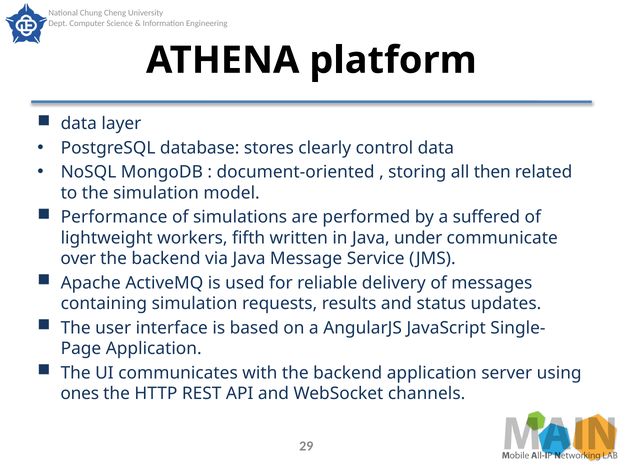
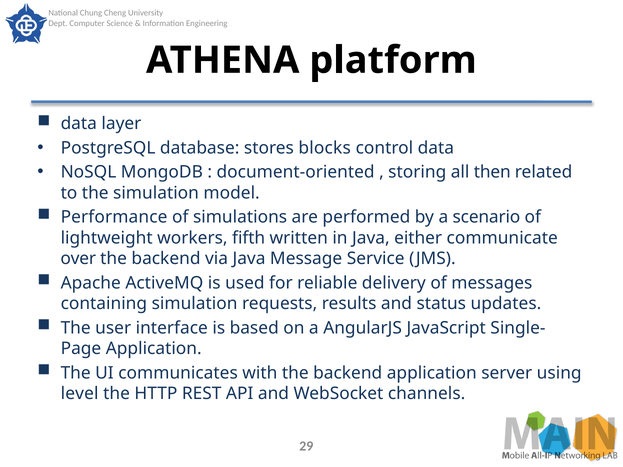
clearly: clearly -> blocks
suffered: suffered -> scenario
under: under -> either
ones: ones -> level
